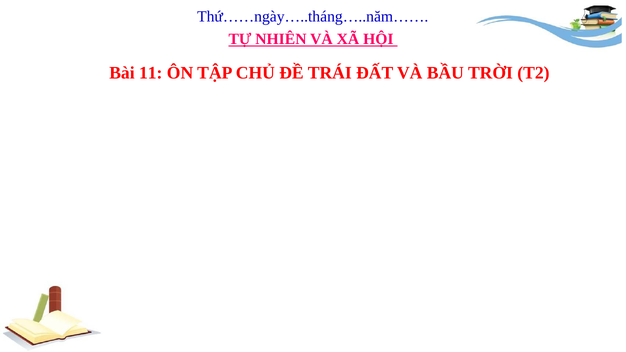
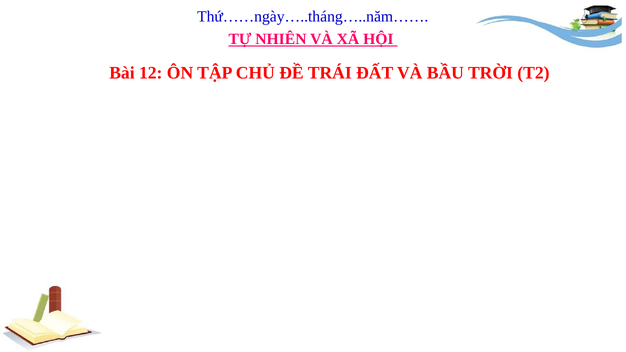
11: 11 -> 12
